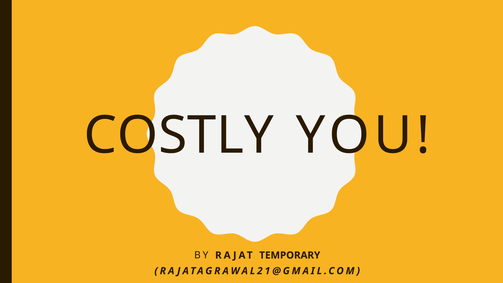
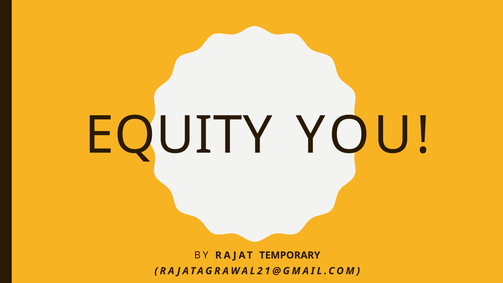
COSTLY: COSTLY -> EQUITY
